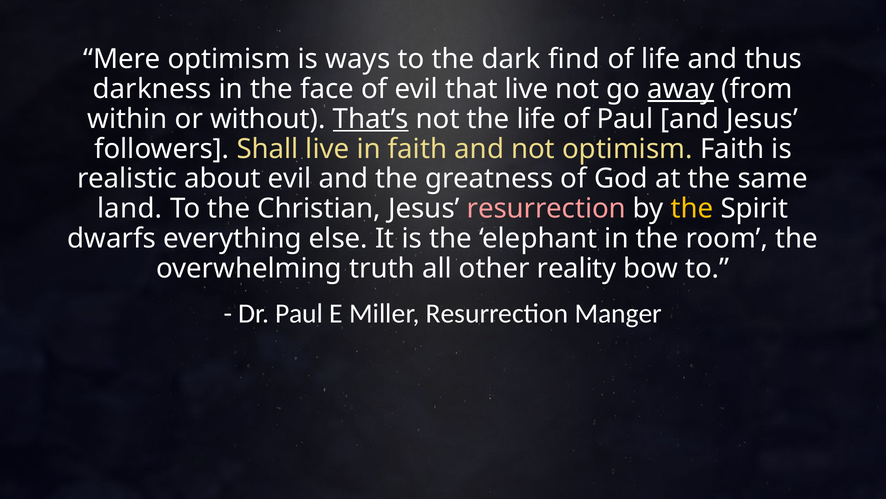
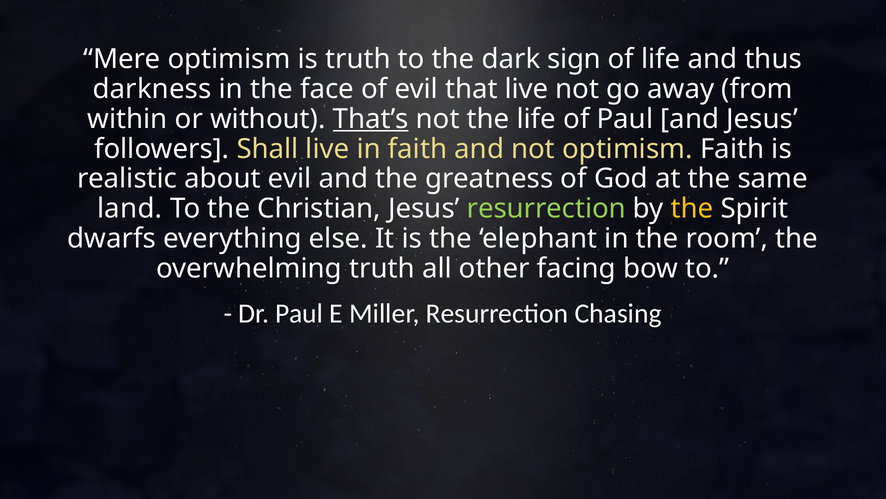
is ways: ways -> truth
find: find -> sign
away underline: present -> none
resurrection at (546, 209) colour: pink -> light green
reality: reality -> facing
Manger: Manger -> Chasing
